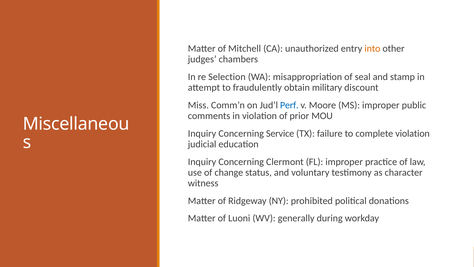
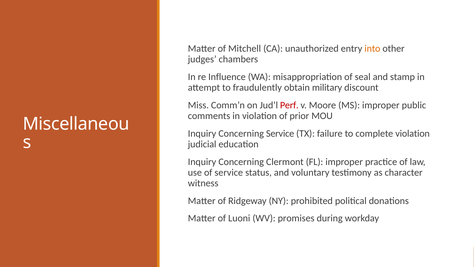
Selection: Selection -> Influence
Perf colour: blue -> red
of change: change -> service
generally: generally -> promises
